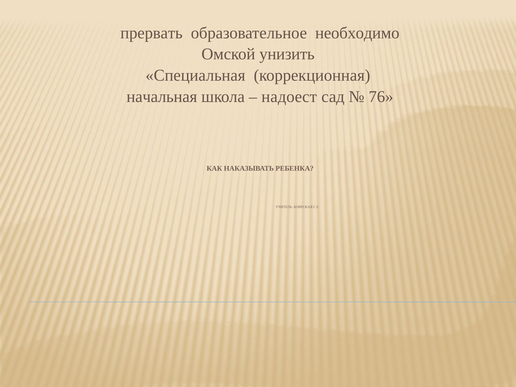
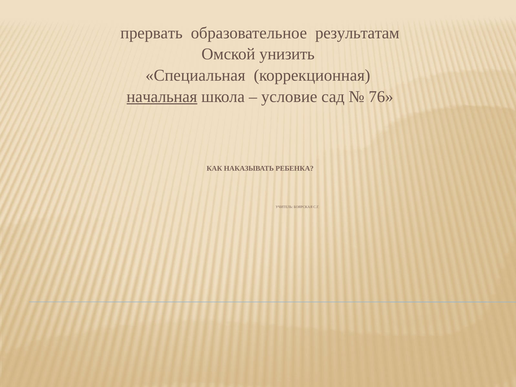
необходимо: необходимо -> результатам
начальная underline: none -> present
надоест: надоест -> условие
